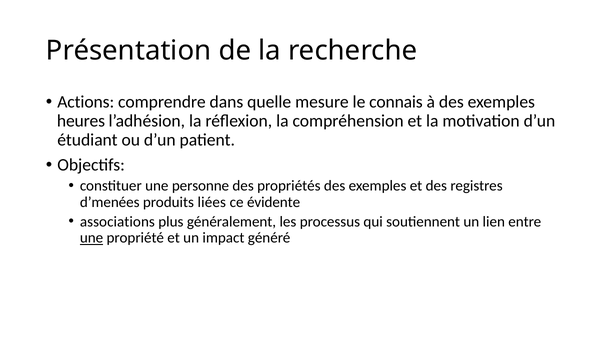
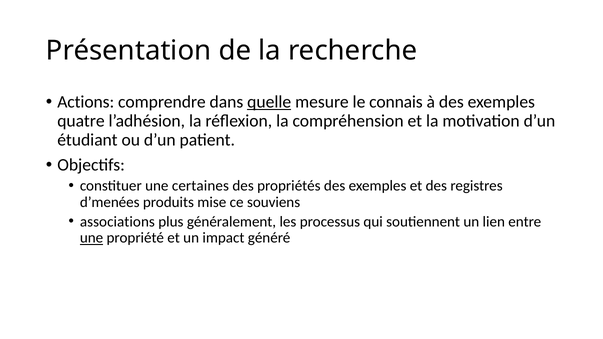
quelle underline: none -> present
heures: heures -> quatre
personne: personne -> certaines
liées: liées -> mise
évidente: évidente -> souviens
